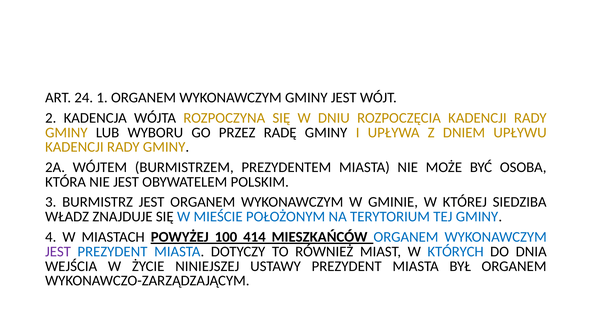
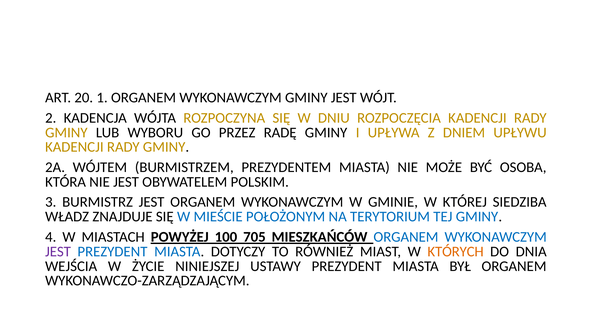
24: 24 -> 20
414: 414 -> 705
KTÓRYCH colour: blue -> orange
